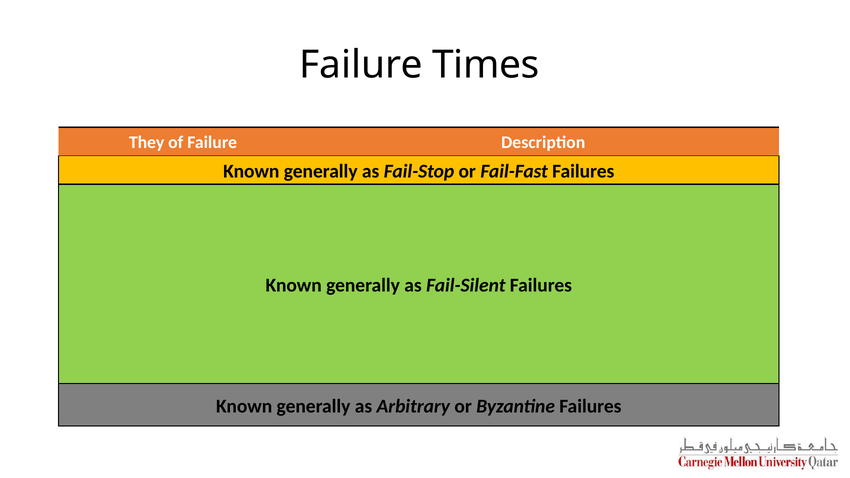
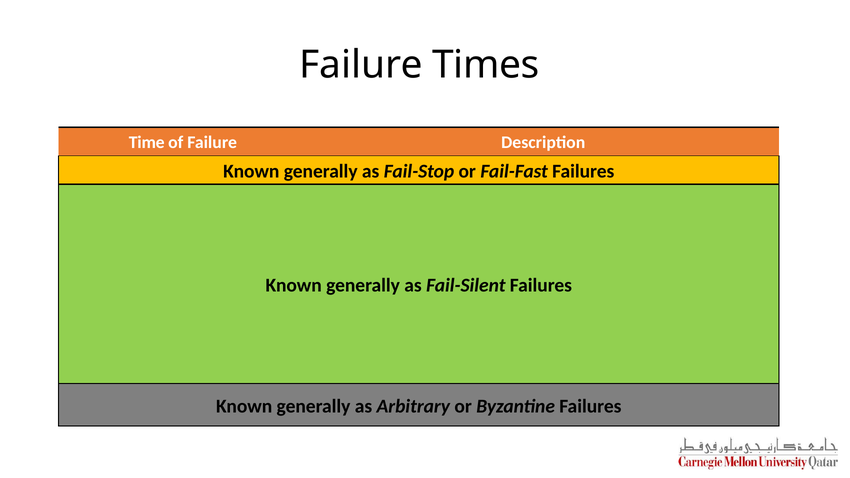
They at (147, 142): They -> Time
